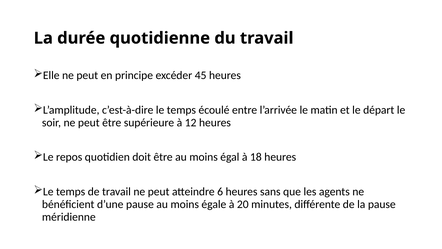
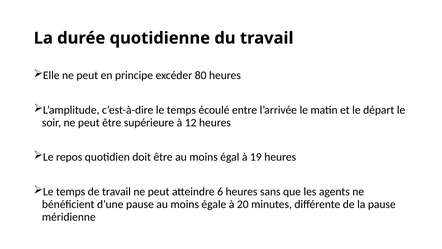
45: 45 -> 80
18: 18 -> 19
